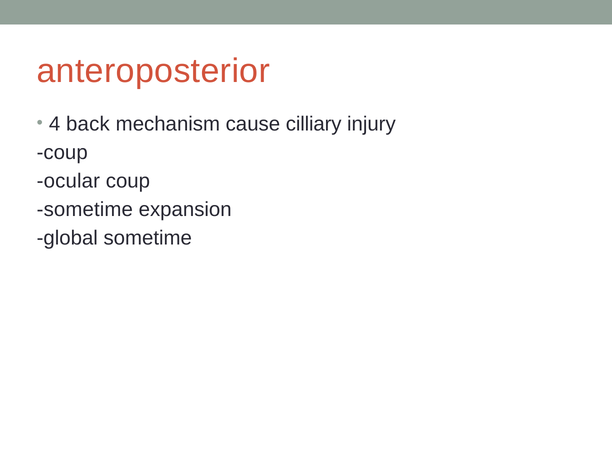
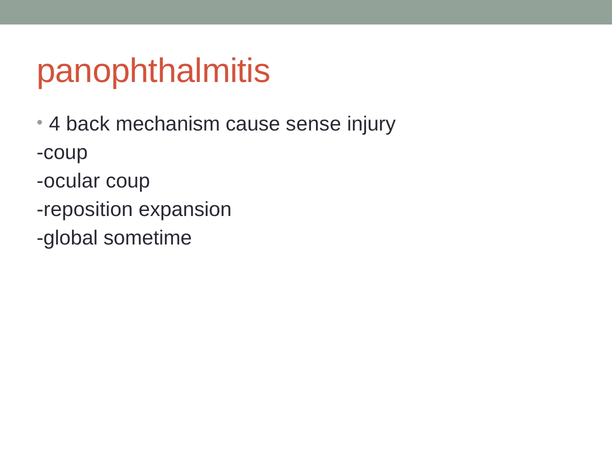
anteroposterior: anteroposterior -> panophthalmitis
cilliary: cilliary -> sense
sometime at (85, 209): sometime -> reposition
